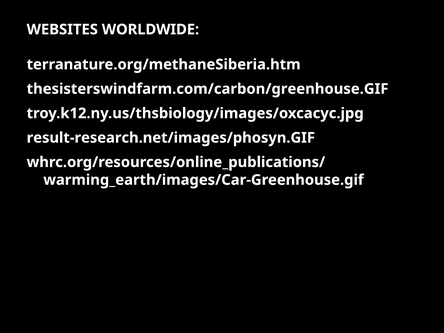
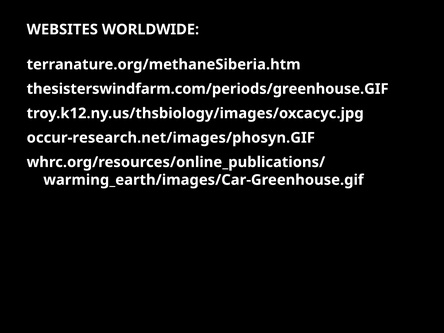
thesisterswindfarm.com/carbon/greenhouse.GIF: thesisterswindfarm.com/carbon/greenhouse.GIF -> thesisterswindfarm.com/periods/greenhouse.GIF
result-research.net/images/phosyn.GIF: result-research.net/images/phosyn.GIF -> occur-research.net/images/phosyn.GIF
